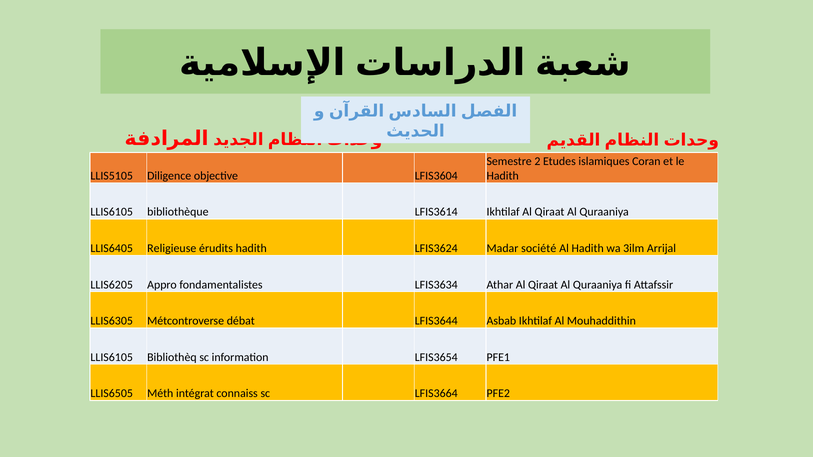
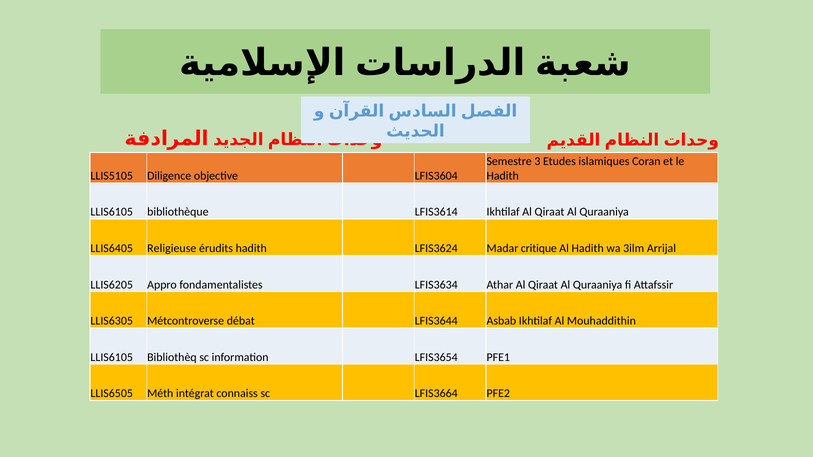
2: 2 -> 3
société: société -> critique
